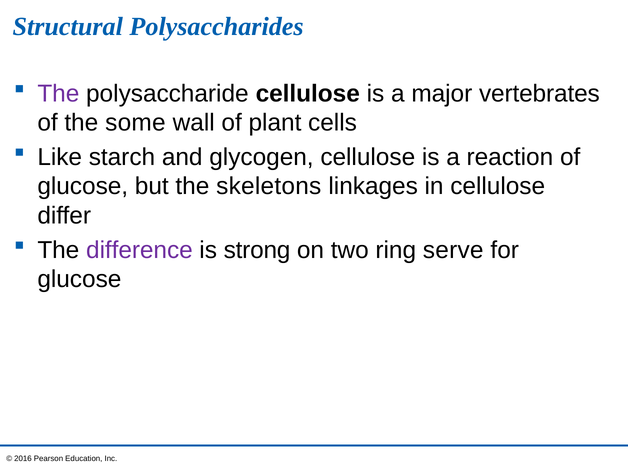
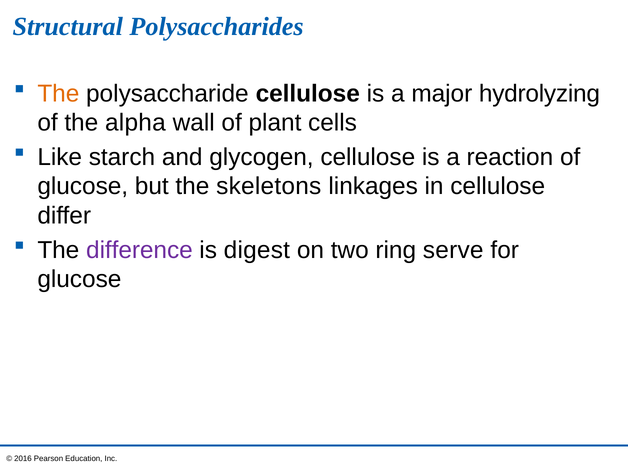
The at (58, 94) colour: purple -> orange
vertebrates: vertebrates -> hydrolyzing
some: some -> alpha
strong: strong -> digest
